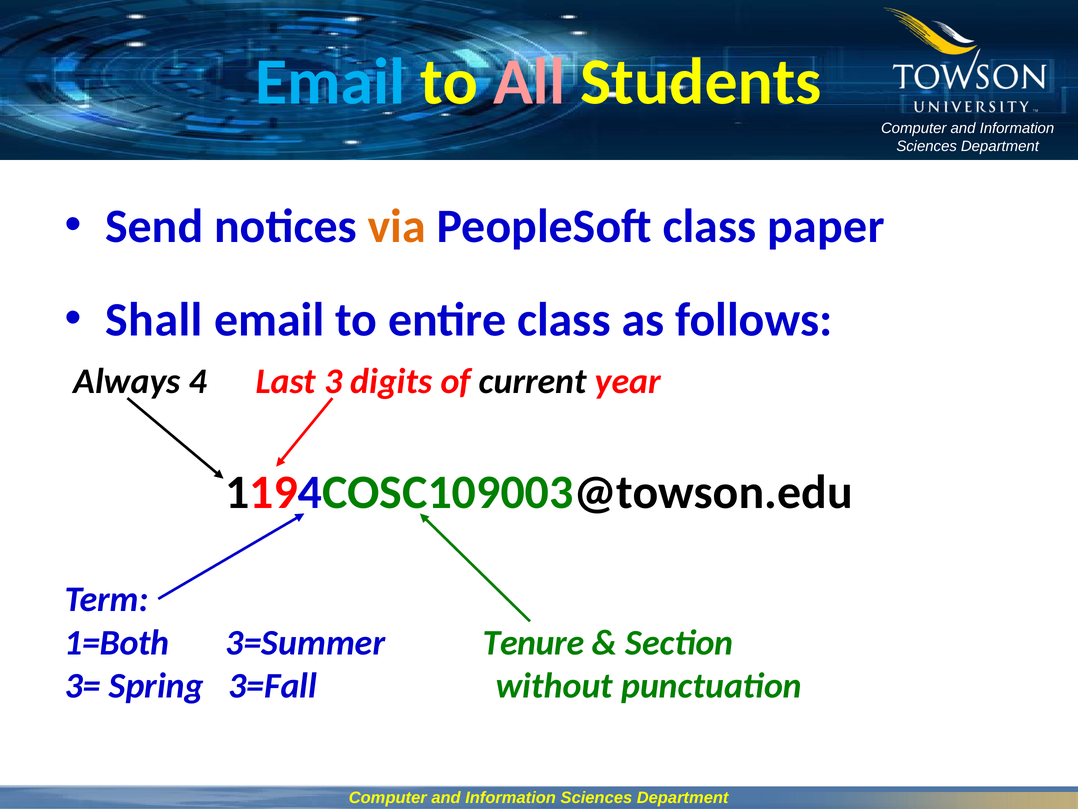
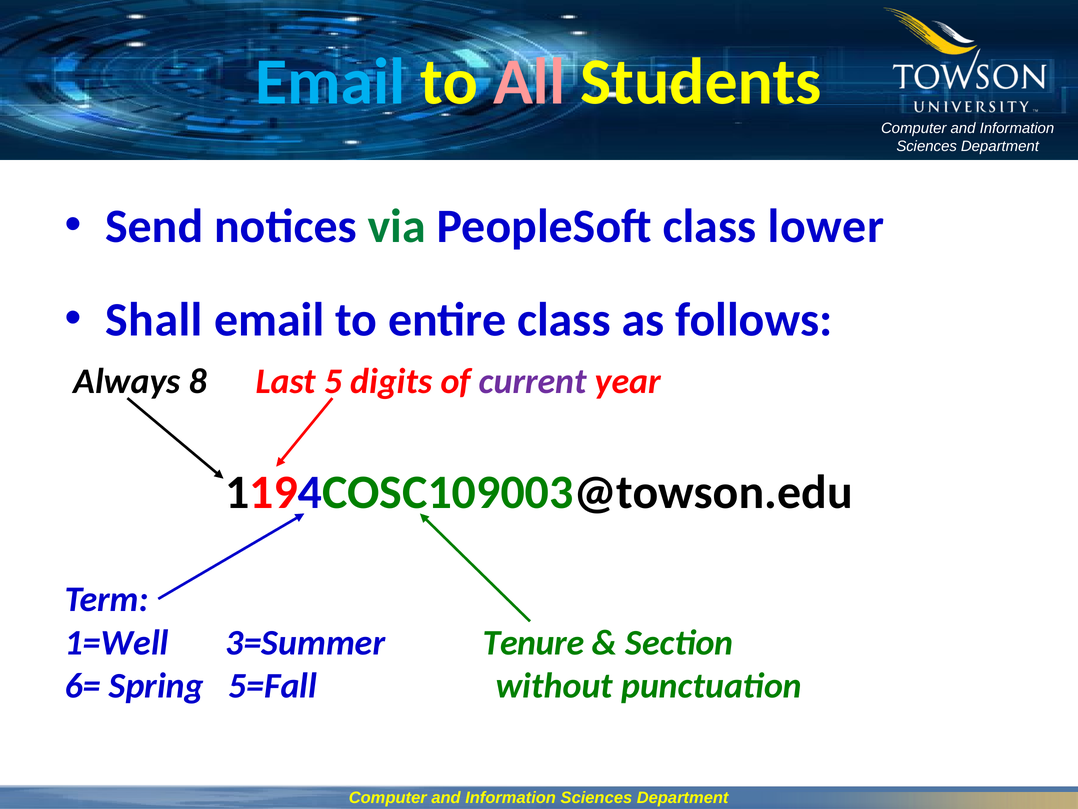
via colour: orange -> green
paper: paper -> lower
4: 4 -> 8
3: 3 -> 5
current colour: black -> purple
1=Both: 1=Both -> 1=Well
3=: 3= -> 6=
3=Fall: 3=Fall -> 5=Fall
